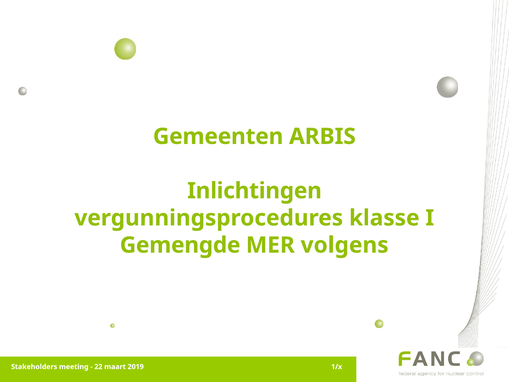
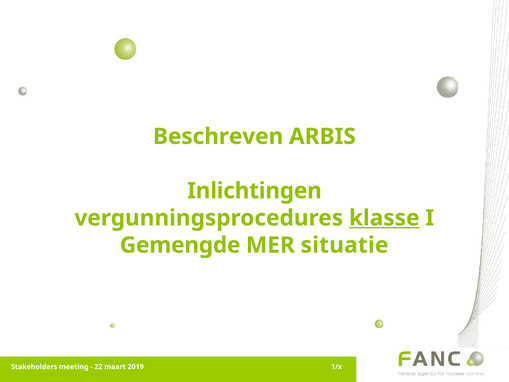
Gemeenten: Gemeenten -> Beschreven
klasse underline: none -> present
volgens: volgens -> situatie
